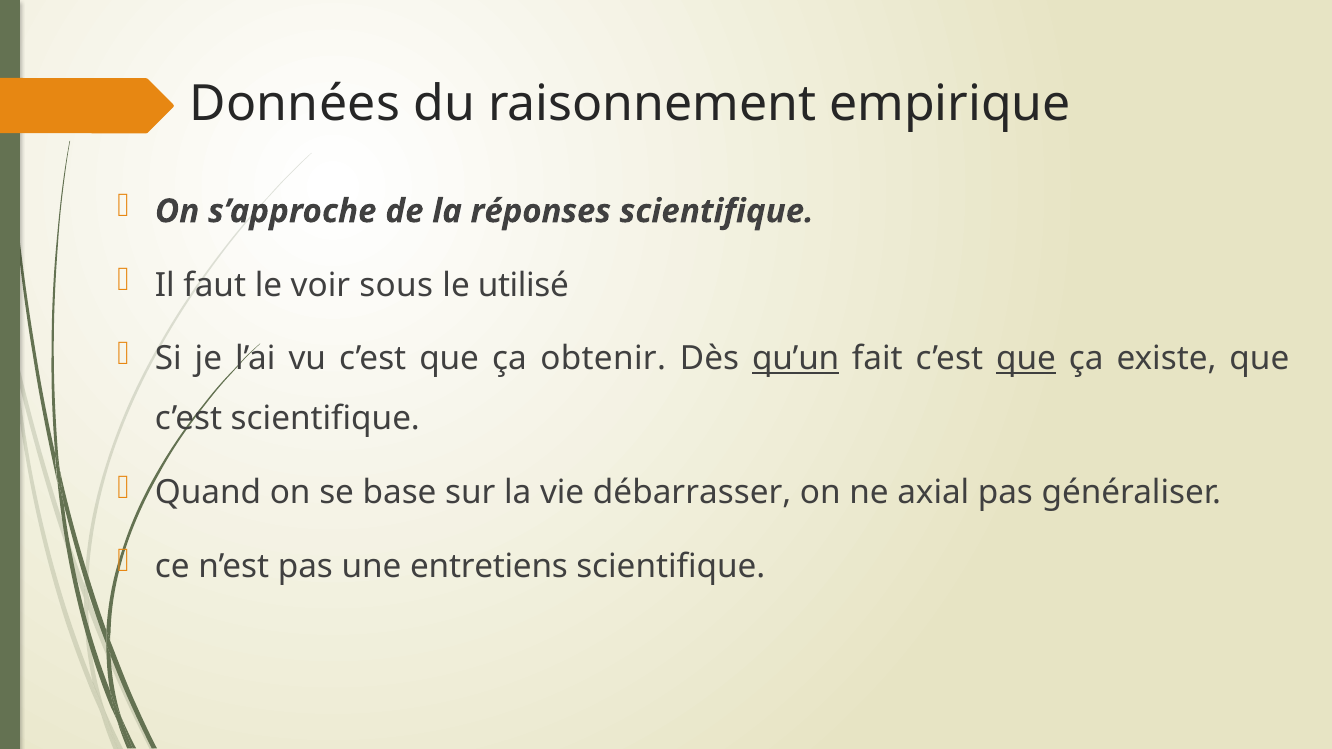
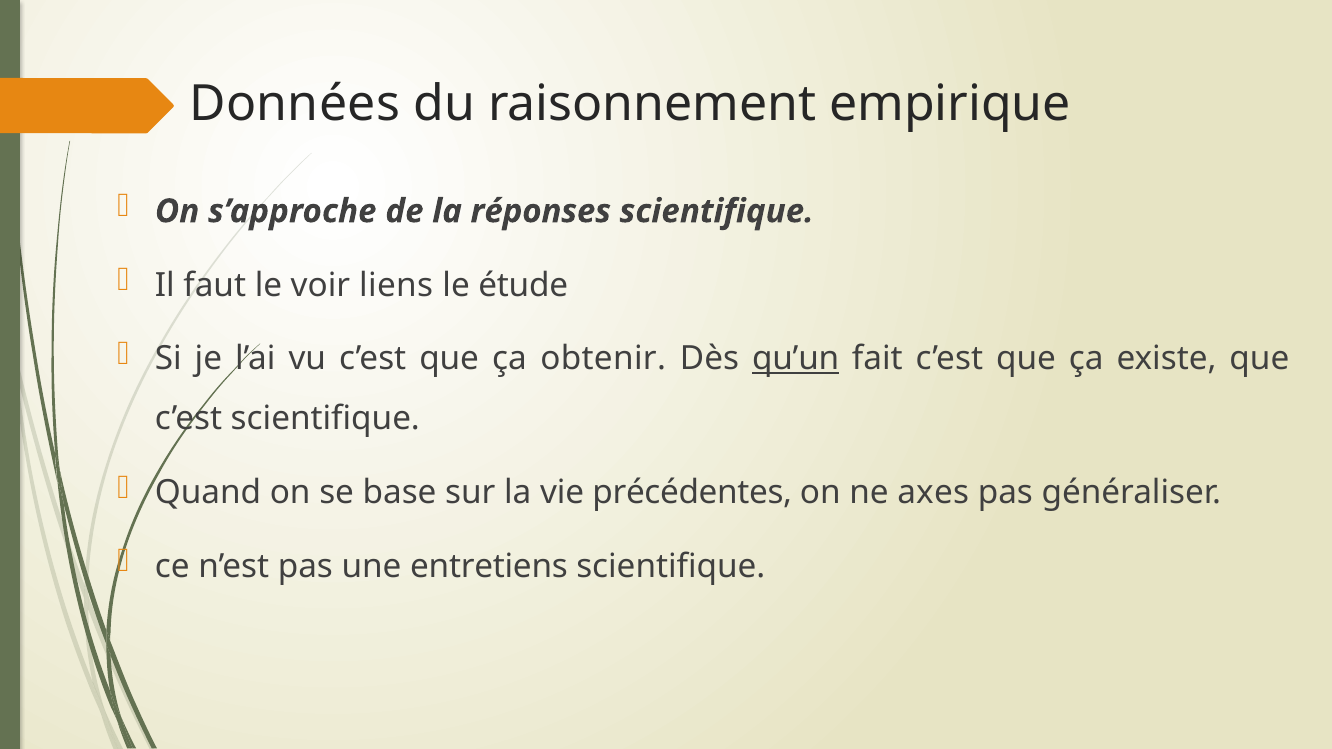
sous: sous -> liens
utilisé: utilisé -> étude
que at (1026, 359) underline: present -> none
débarrasser: débarrasser -> précédentes
axial: axial -> axes
